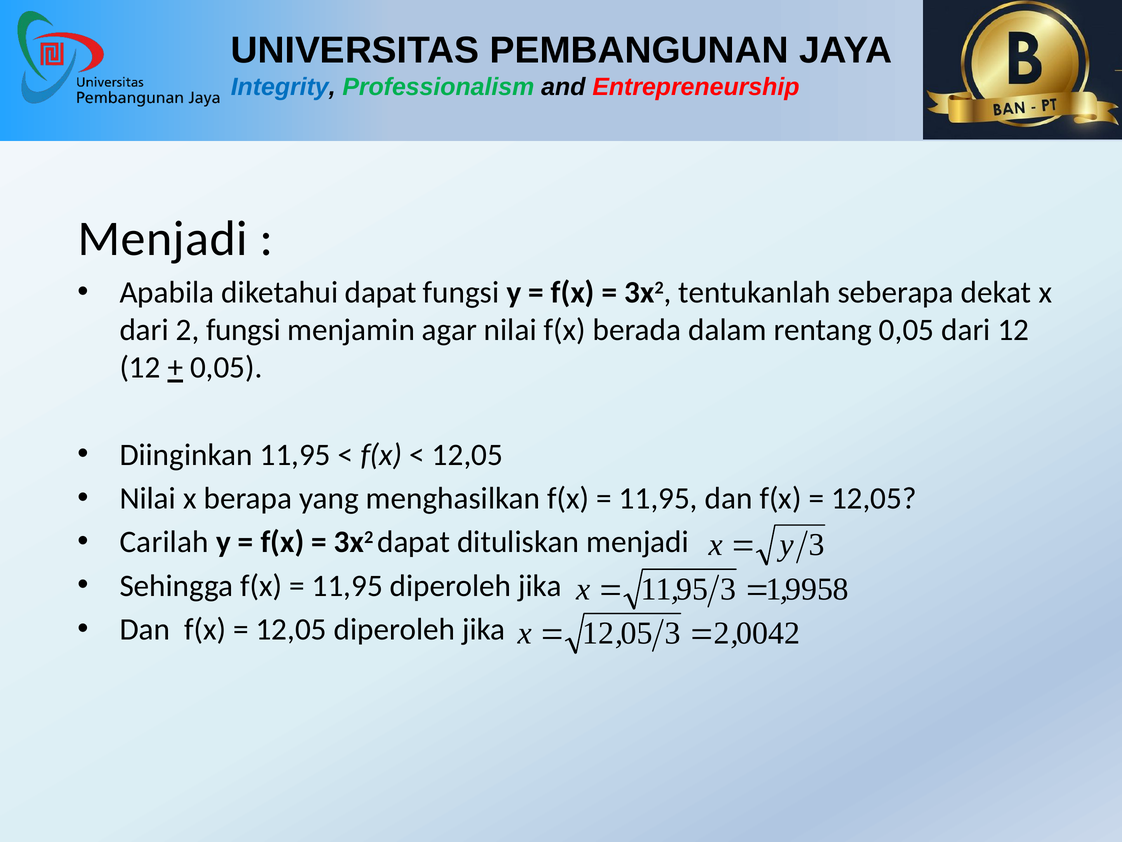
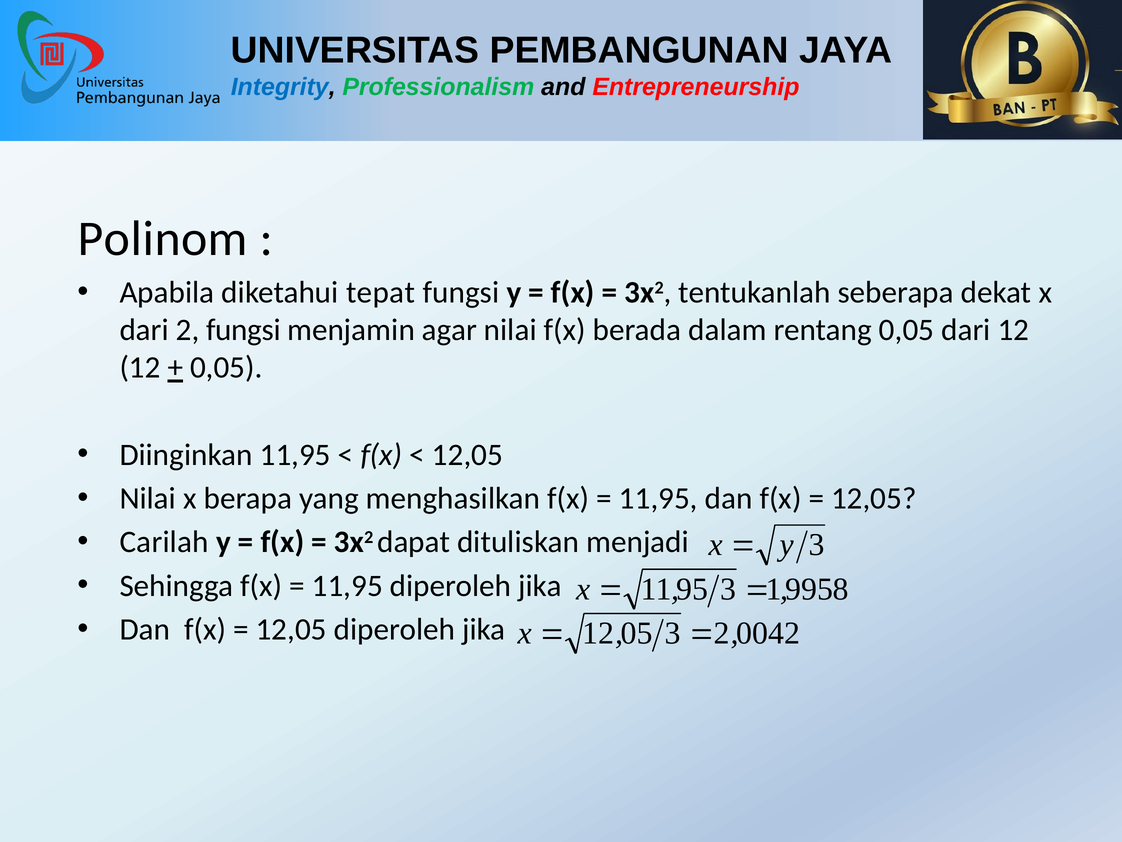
Menjadi at (163, 239): Menjadi -> Polinom
diketahui dapat: dapat -> tepat
